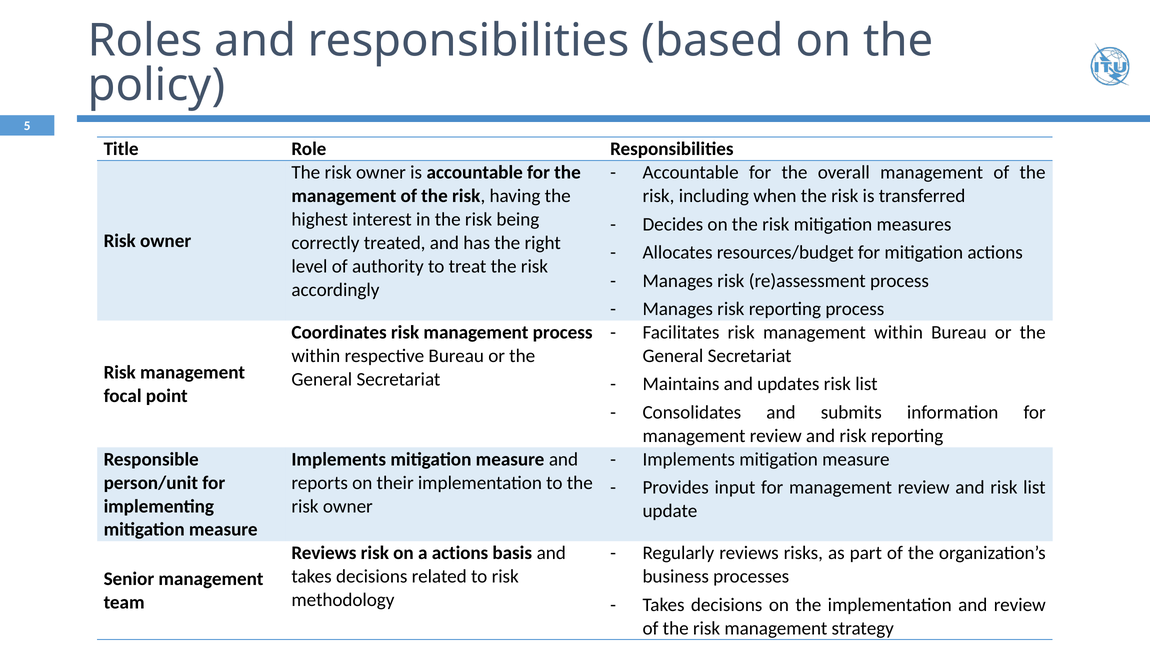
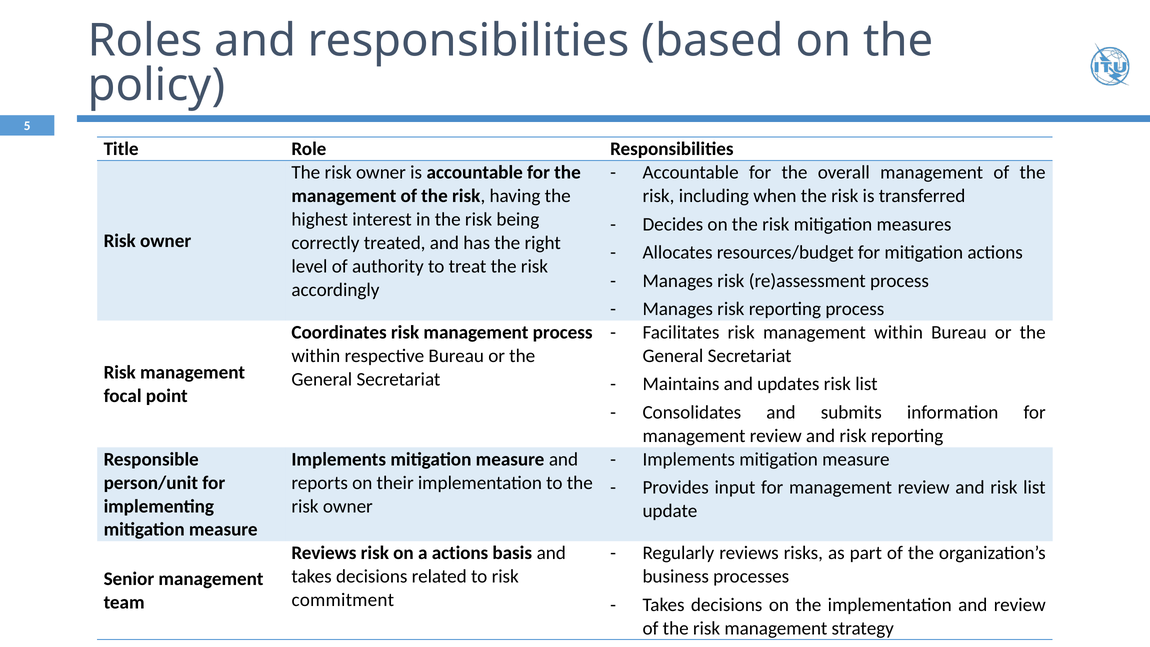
methodology: methodology -> commitment
